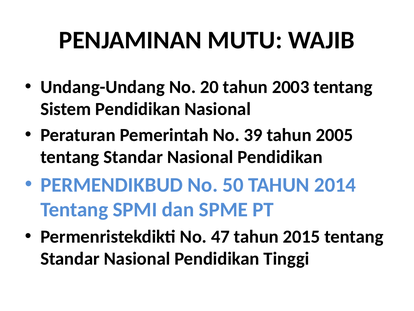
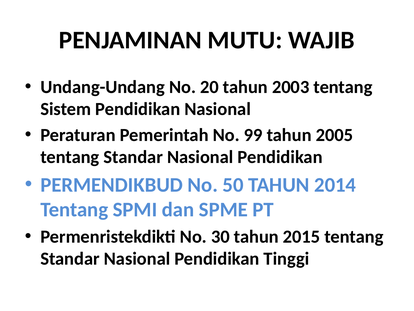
39: 39 -> 99
47: 47 -> 30
